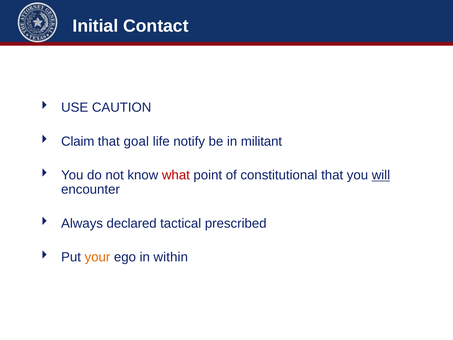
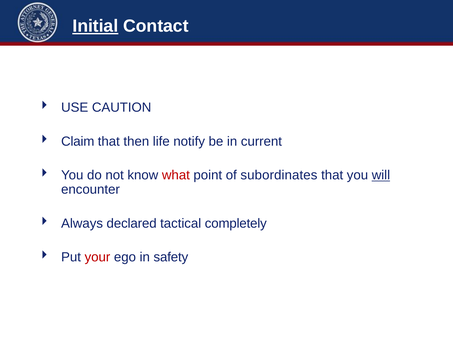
Initial underline: none -> present
goal: goal -> then
militant: militant -> current
constitutional: constitutional -> subordinates
prescribed: prescribed -> completely
your colour: orange -> red
within: within -> safety
